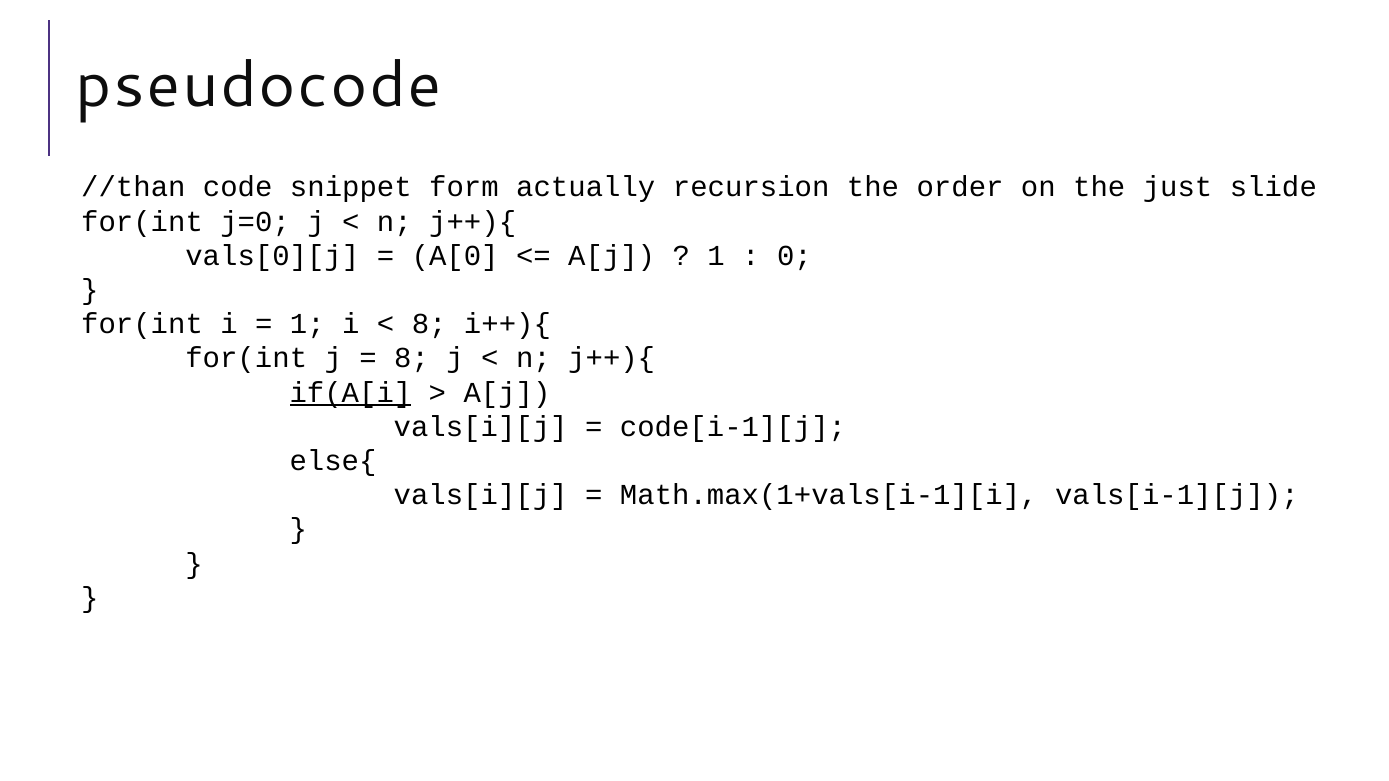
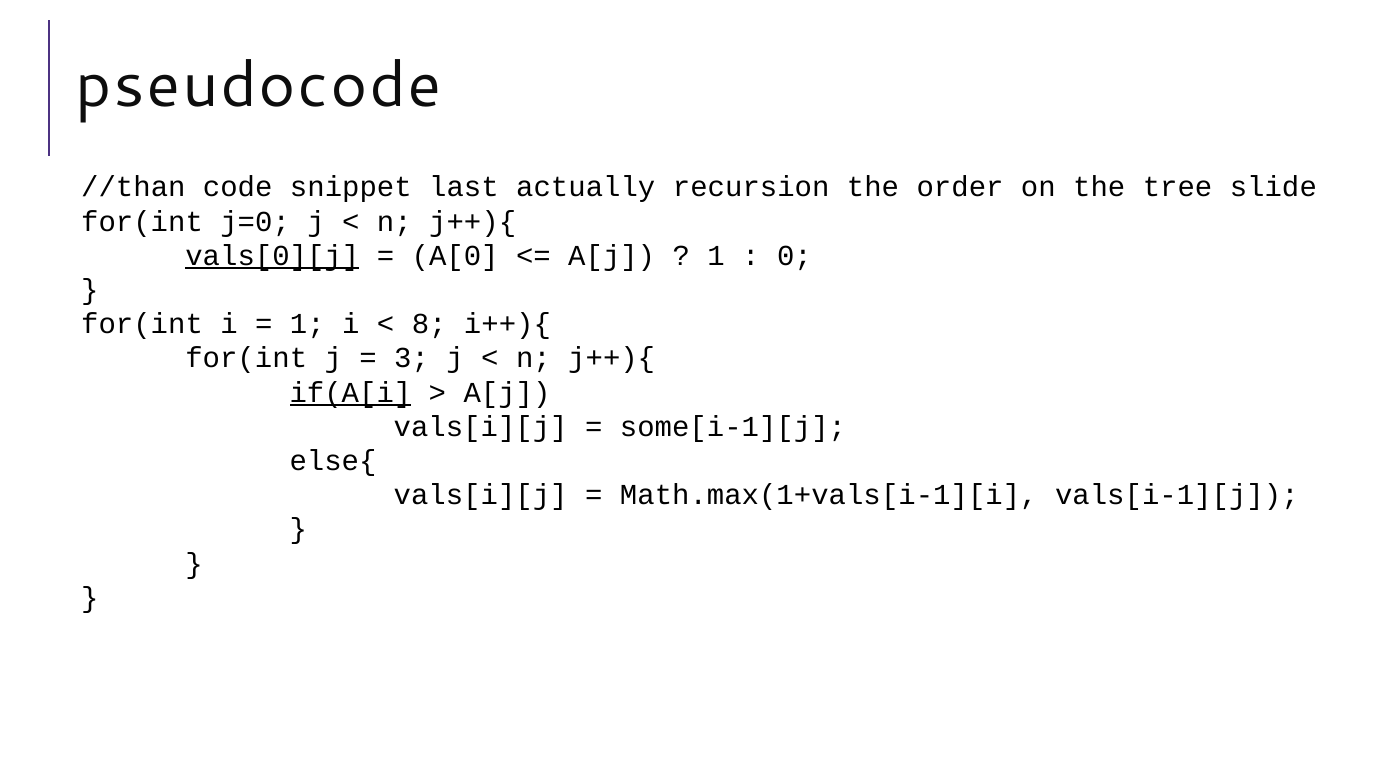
form: form -> last
just: just -> tree
vals[0][j underline: none -> present
8 at (412, 358): 8 -> 3
code[i-1][j: code[i-1][j -> some[i-1][j
